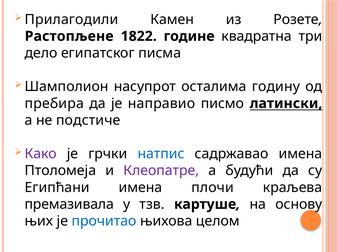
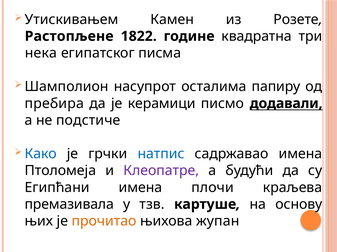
Прилагодили: Прилагодили -> Утискивањем
дело: дело -> нека
годину: годину -> папиру
направио: направио -> керамици
латински: латински -> додавали
Како colour: purple -> blue
прочитао colour: blue -> orange
целом: целом -> жупан
